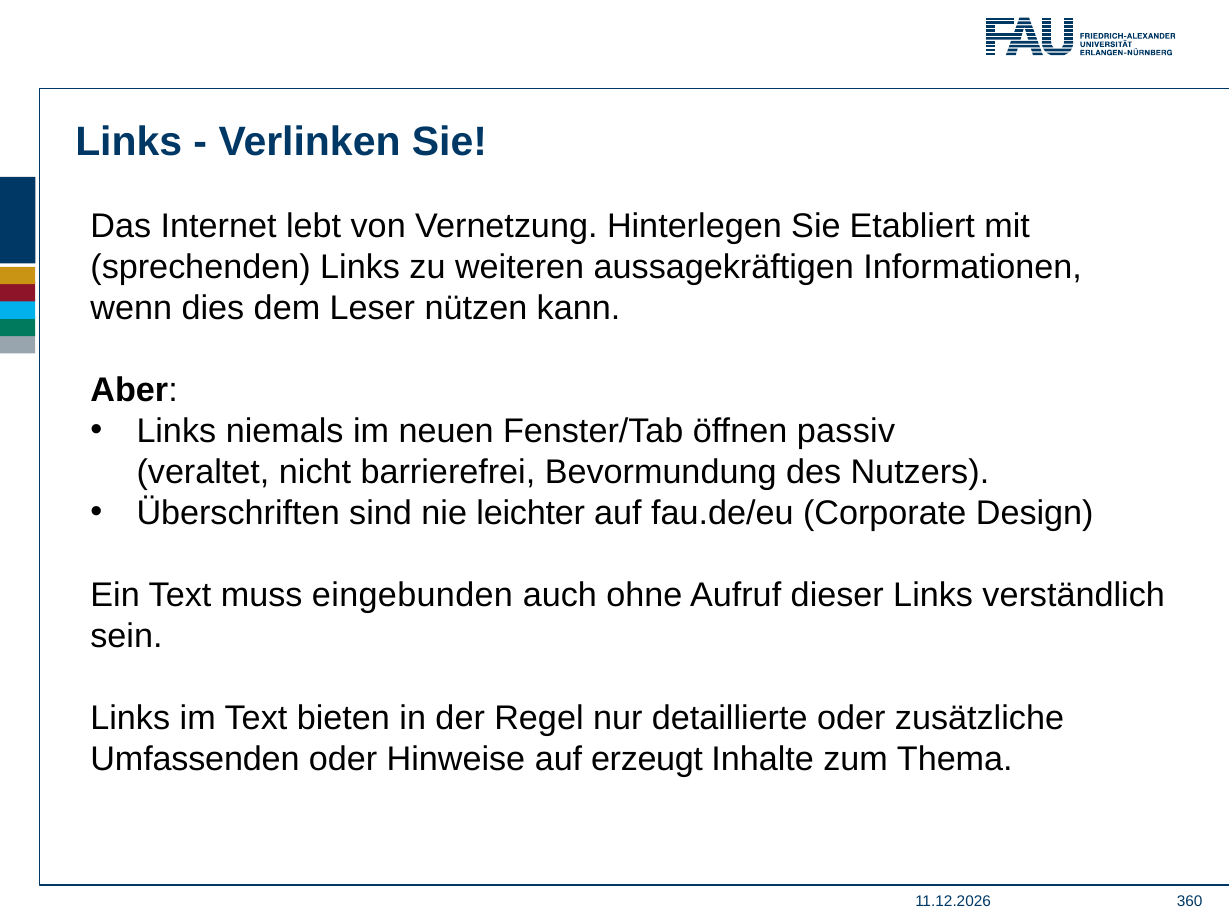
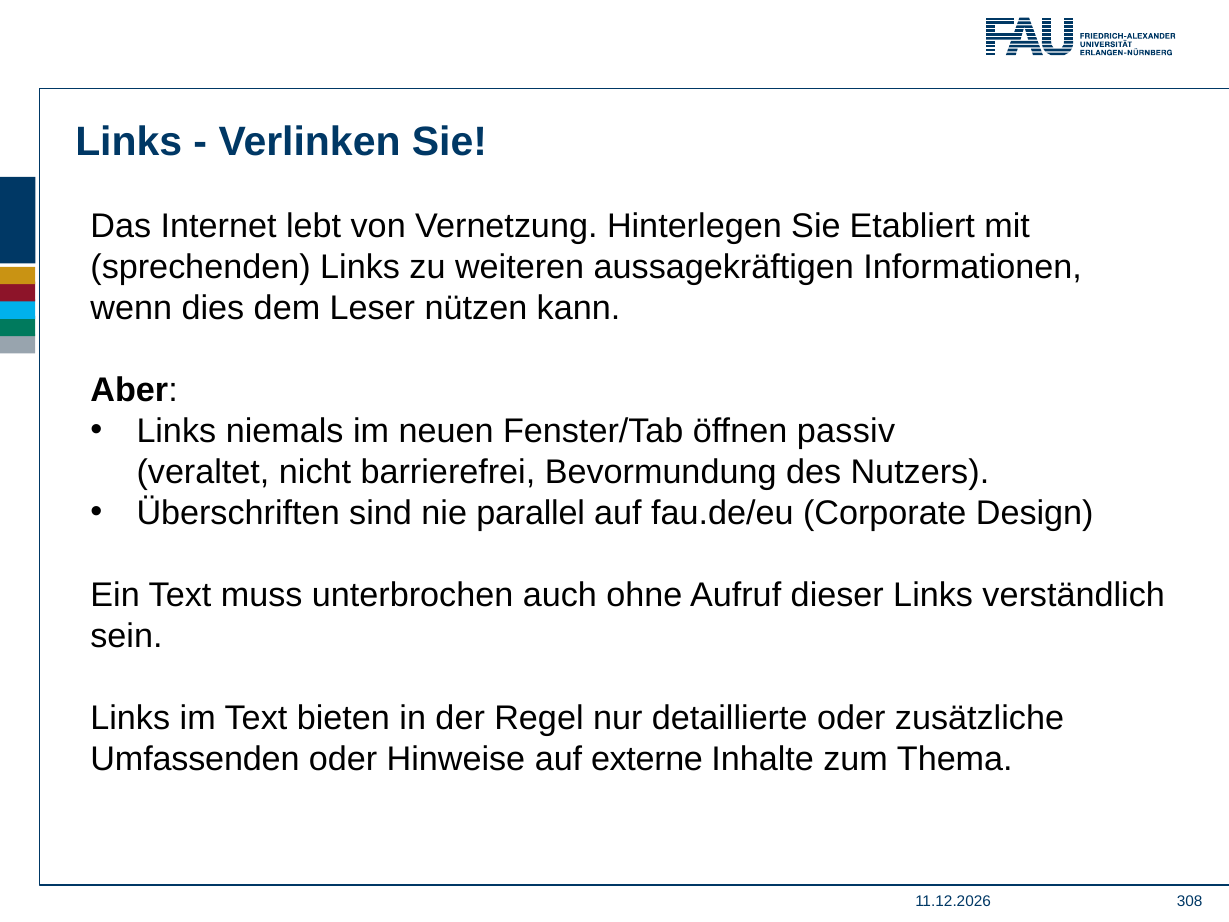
leichter: leichter -> parallel
eingebunden: eingebunden -> unterbrochen
erzeugt: erzeugt -> externe
360: 360 -> 308
